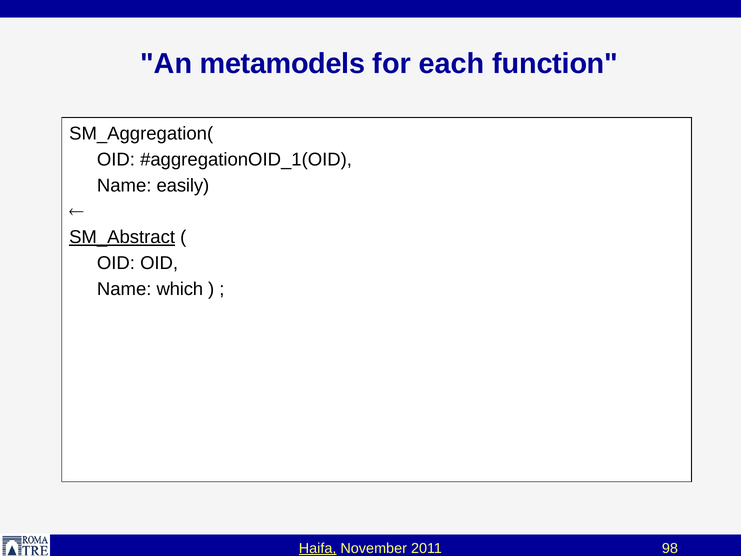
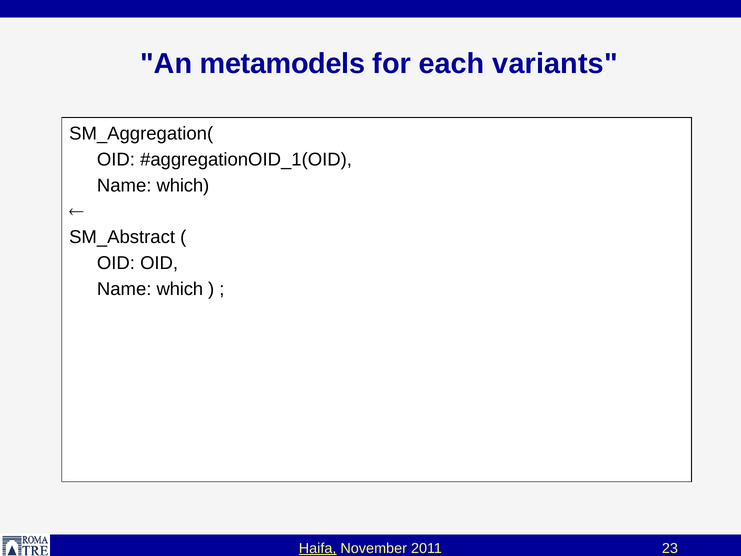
function: function -> variants
easily at (183, 185): easily -> which
SM_Abstract underline: present -> none
98: 98 -> 23
